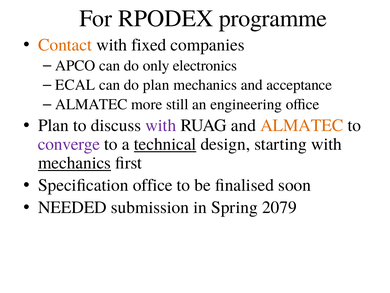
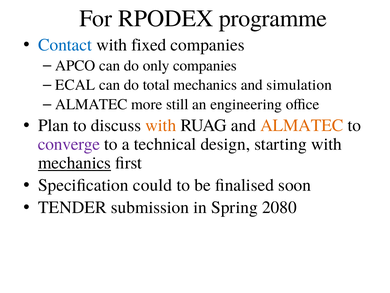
Contact colour: orange -> blue
only electronics: electronics -> companies
do plan: plan -> total
acceptance: acceptance -> simulation
with at (161, 125) colour: purple -> orange
technical underline: present -> none
Specification office: office -> could
NEEDED: NEEDED -> TENDER
2079: 2079 -> 2080
